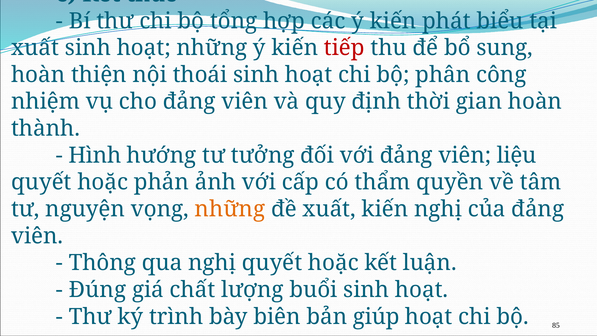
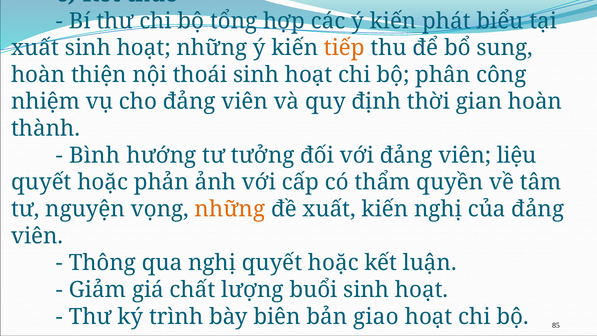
tiếp colour: red -> orange
Hình: Hình -> Bình
Đúng: Đúng -> Giảm
giúp: giúp -> giao
